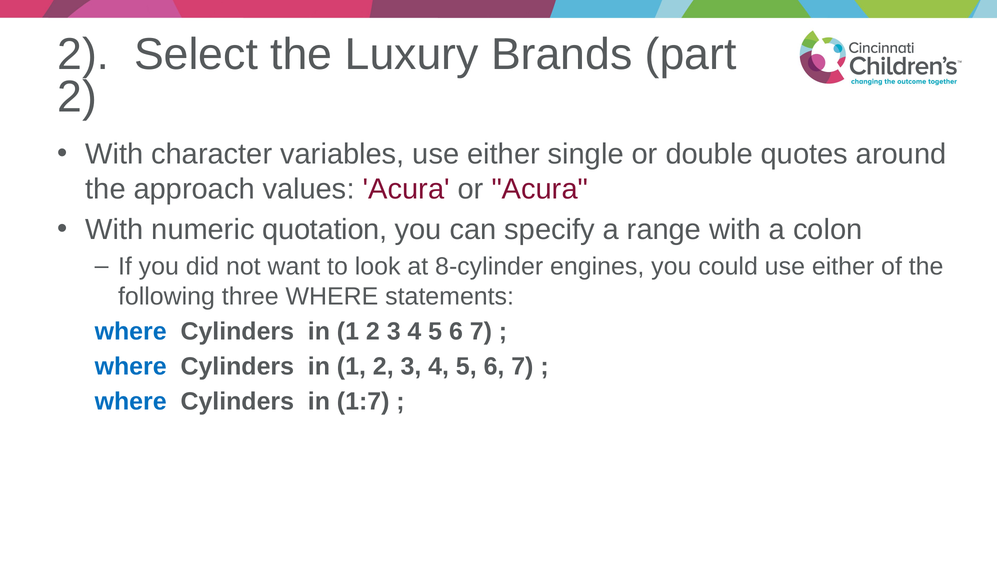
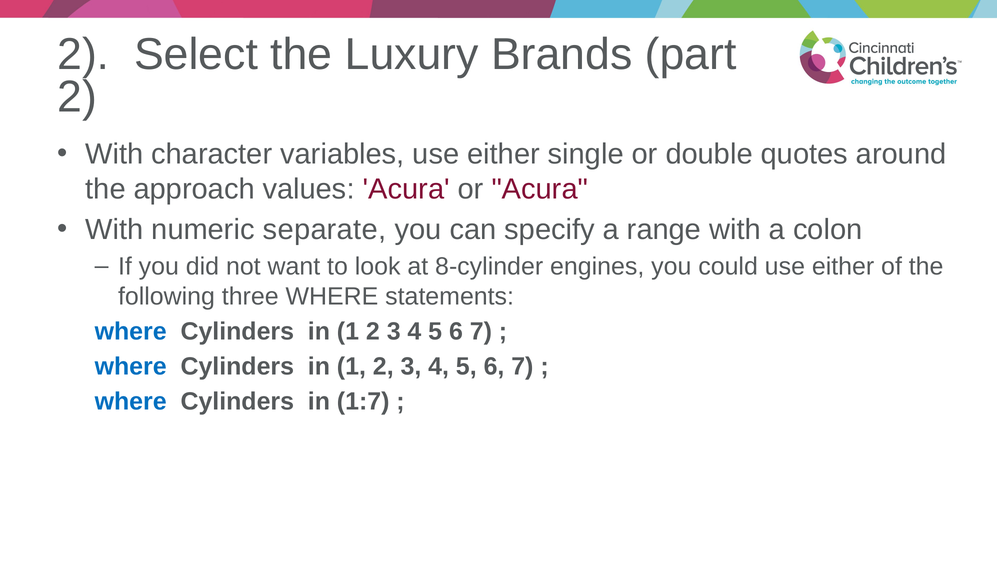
quotation: quotation -> separate
